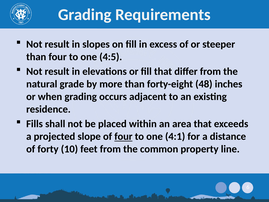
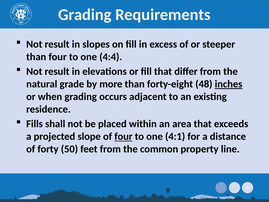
4:5: 4:5 -> 4:4
inches underline: none -> present
10: 10 -> 50
